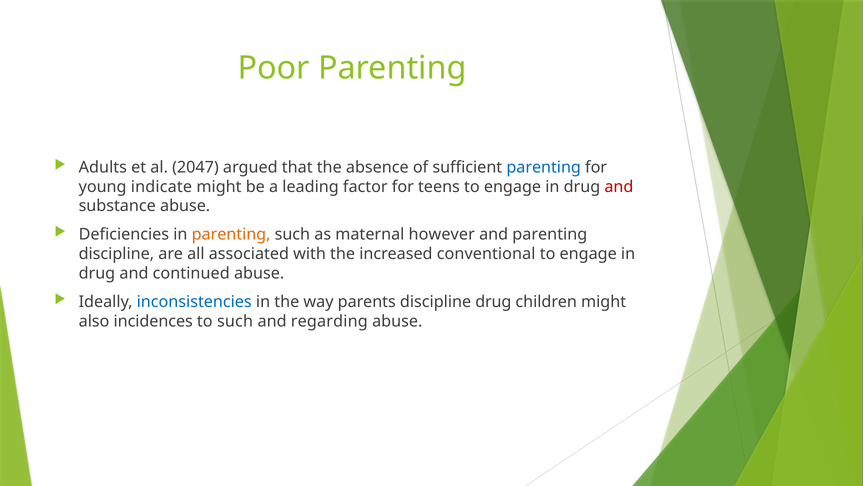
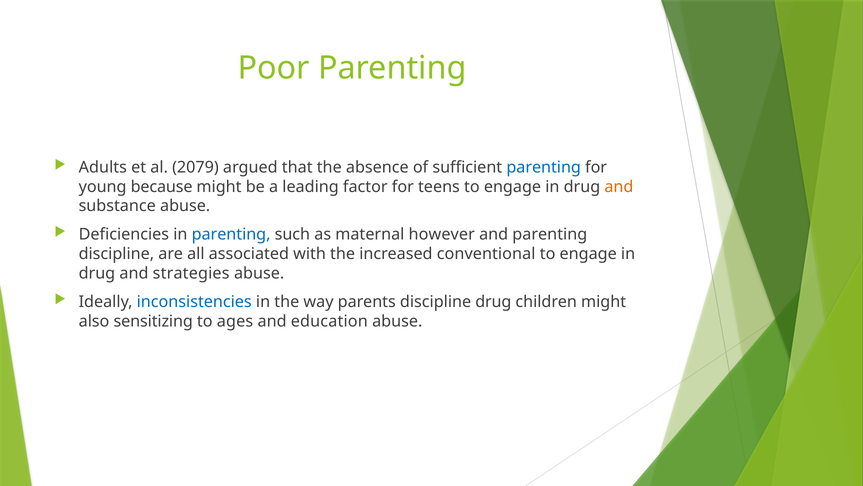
2047: 2047 -> 2079
indicate: indicate -> because
and at (619, 186) colour: red -> orange
parenting at (231, 234) colour: orange -> blue
continued: continued -> strategies
incidences: incidences -> sensitizing
to such: such -> ages
regarding: regarding -> education
